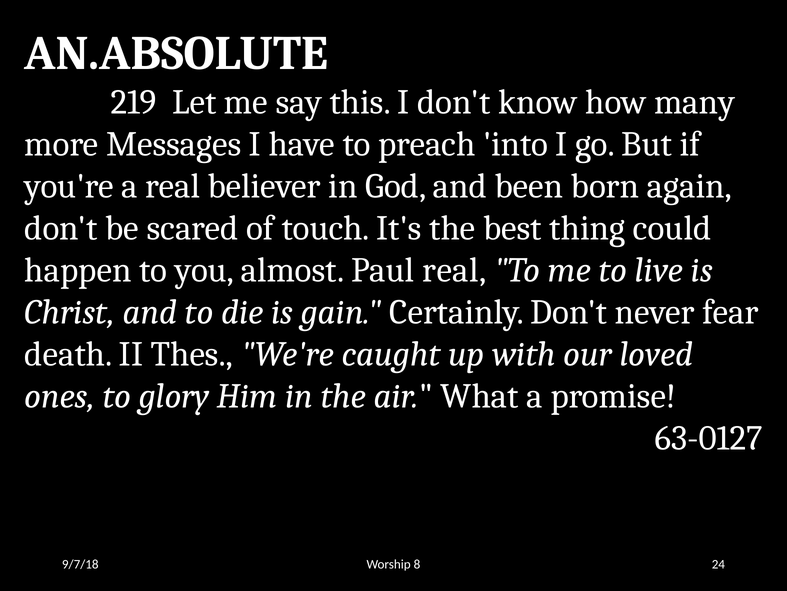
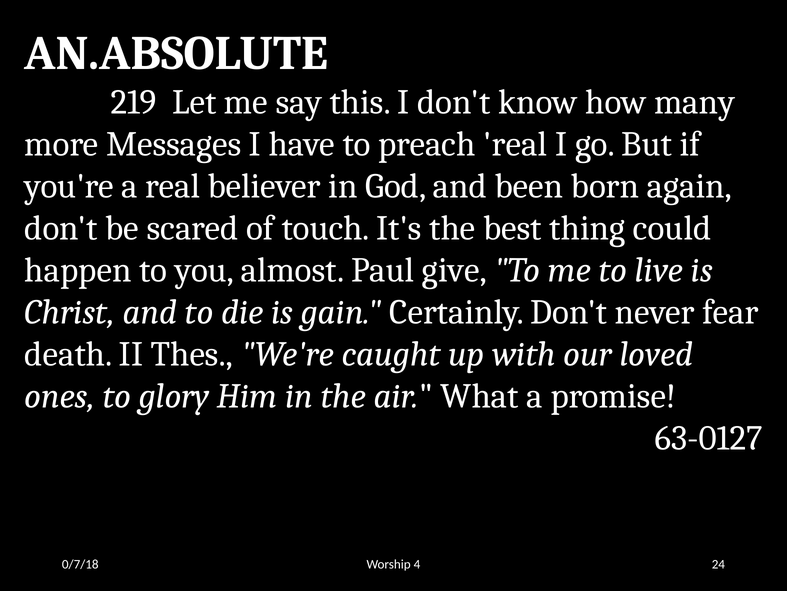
preach into: into -> real
Paul real: real -> give
8: 8 -> 4
9/7/18: 9/7/18 -> 0/7/18
